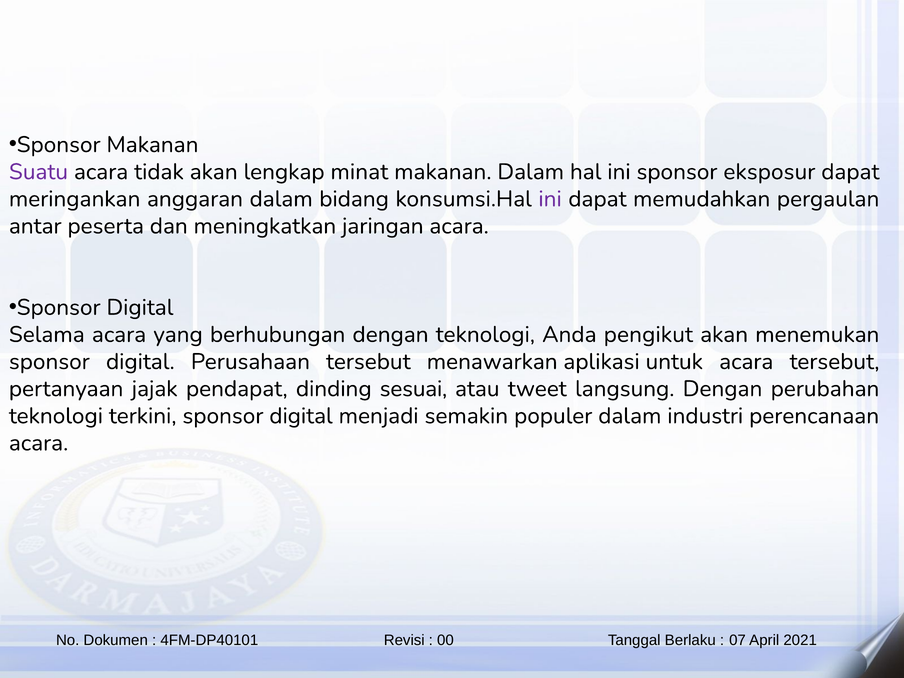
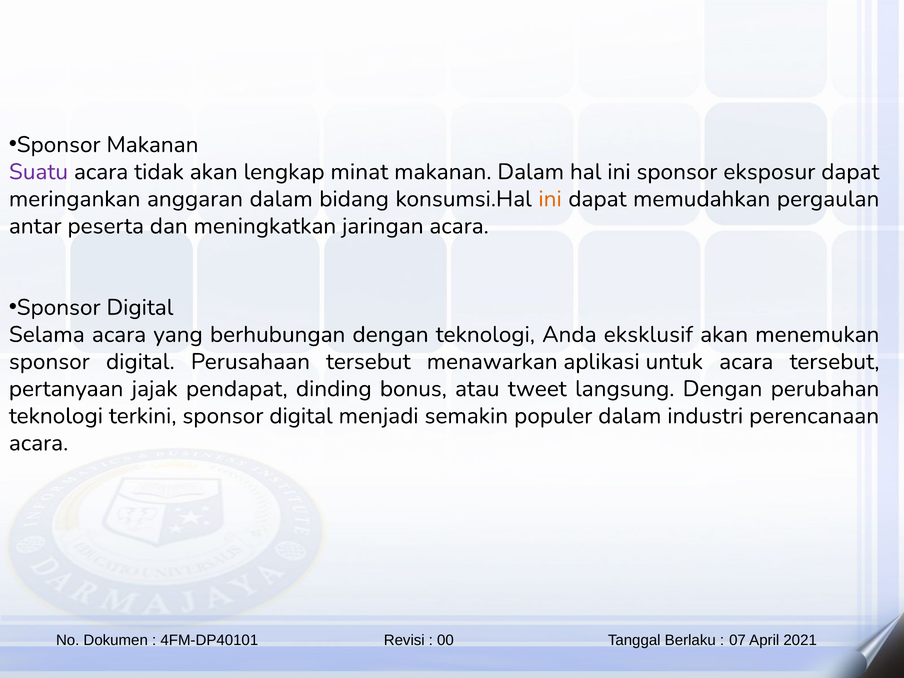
ini at (550, 199) colour: purple -> orange
pengikut: pengikut -> eksklusif
sesuai: sesuai -> bonus
